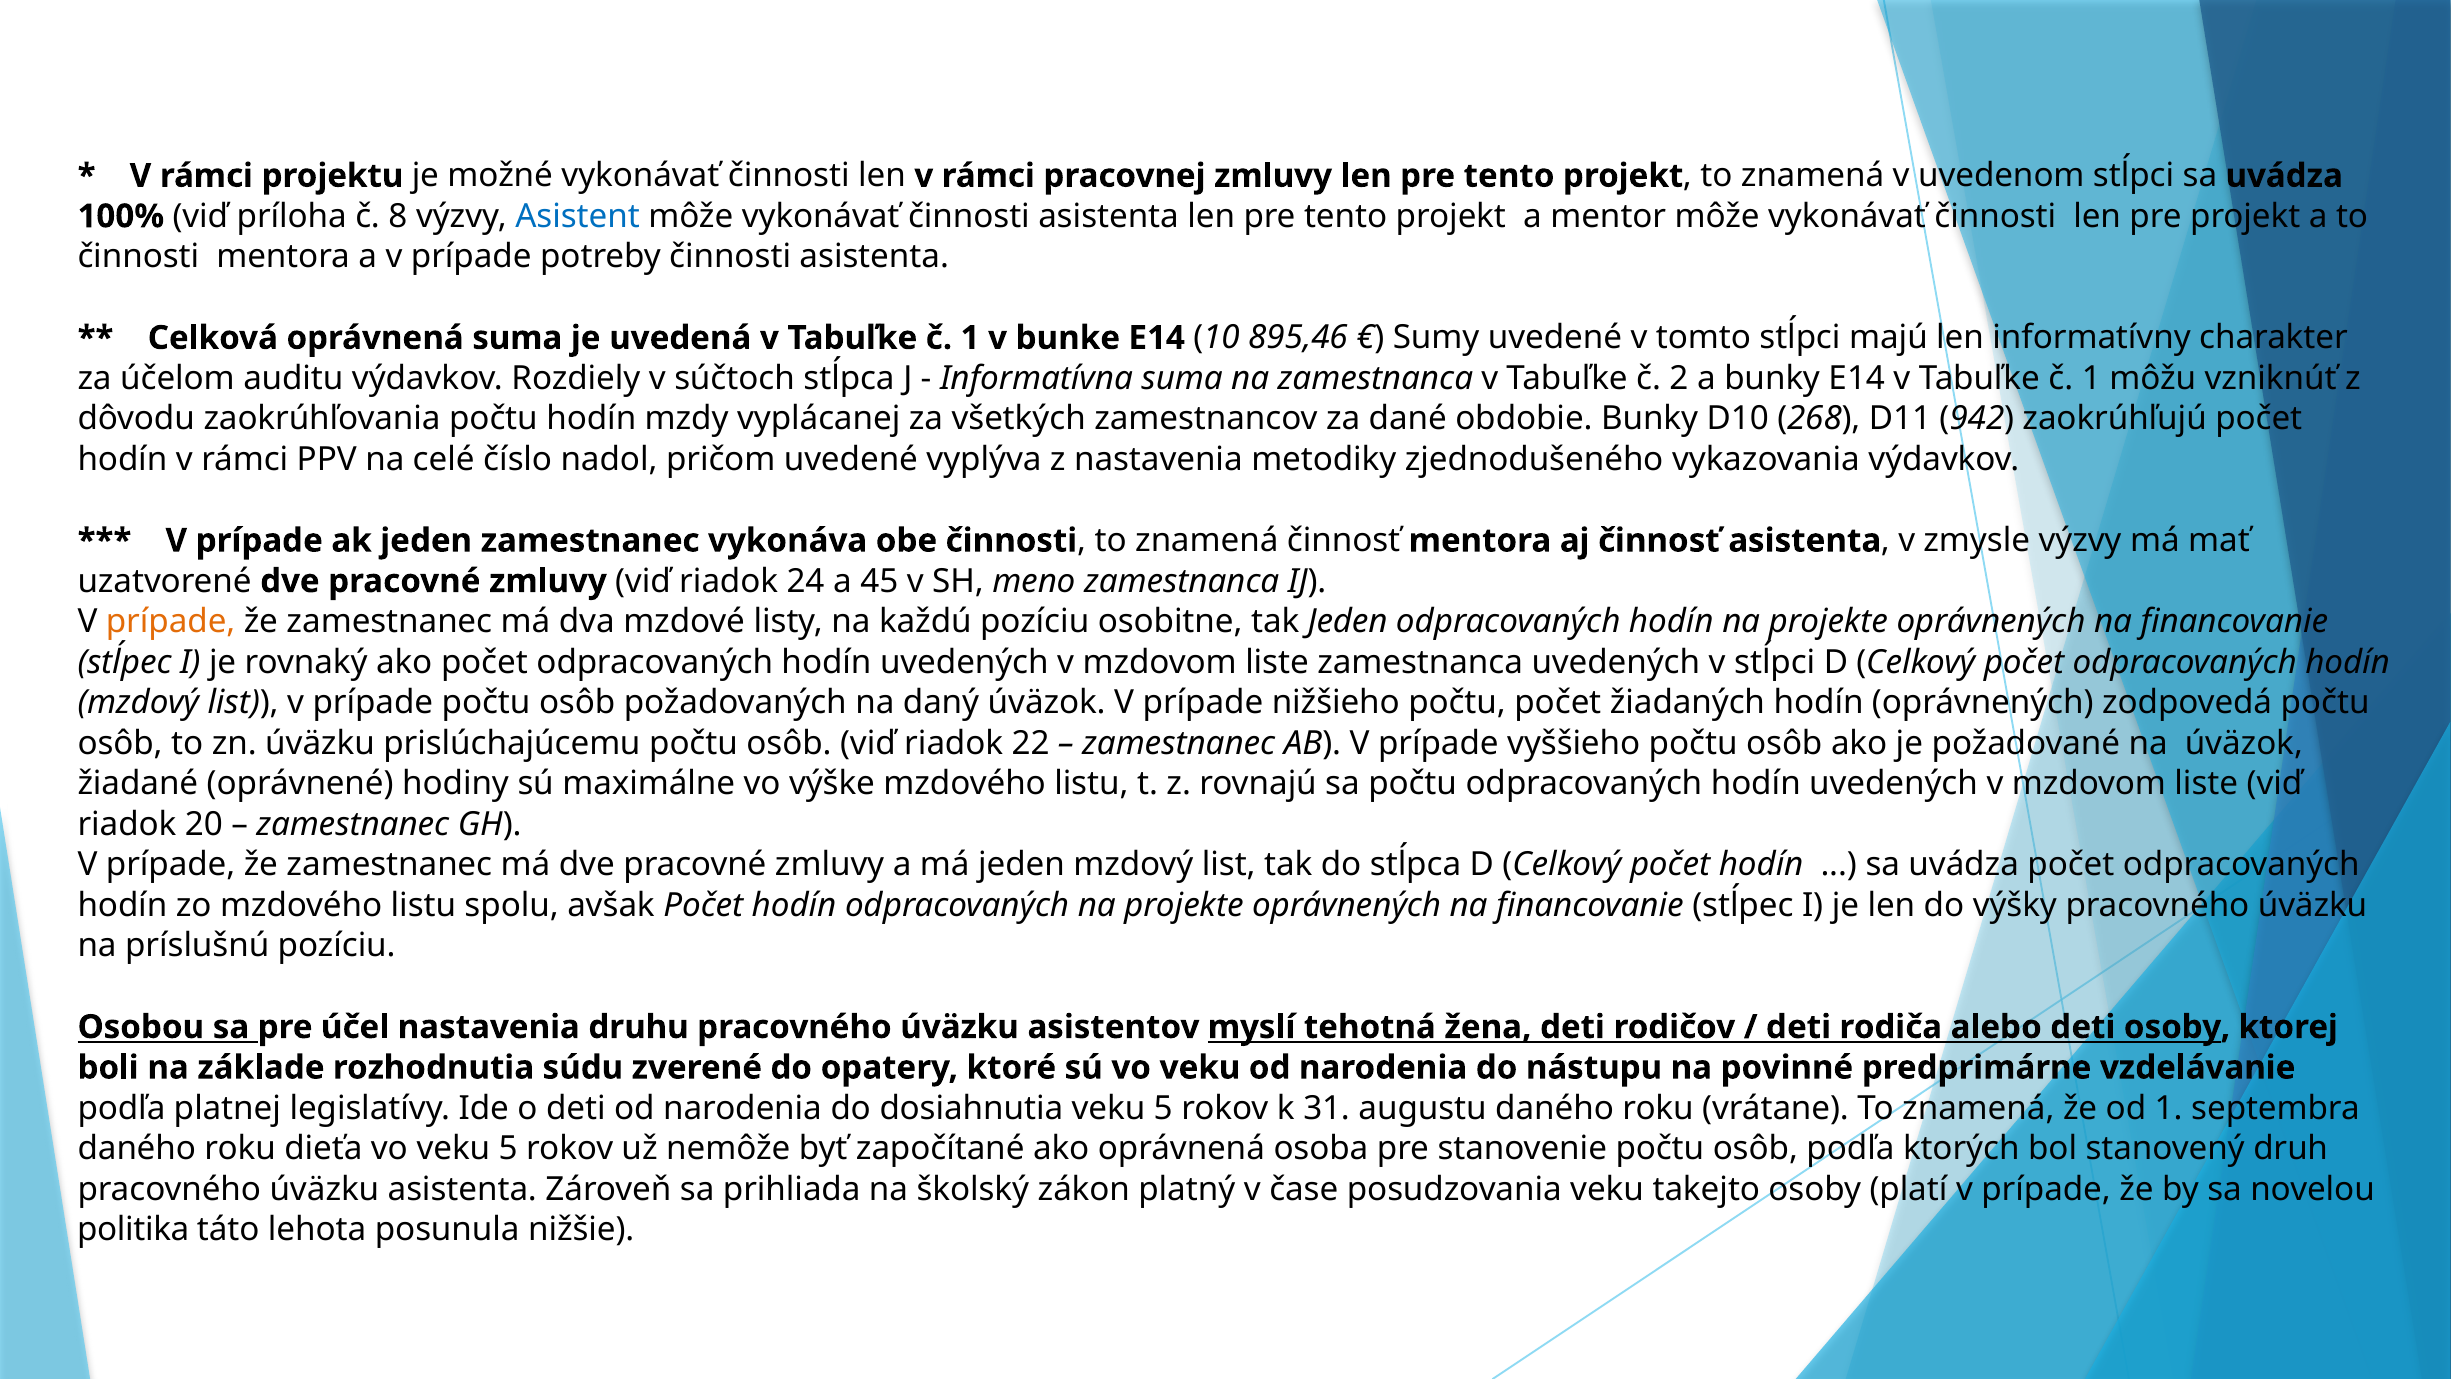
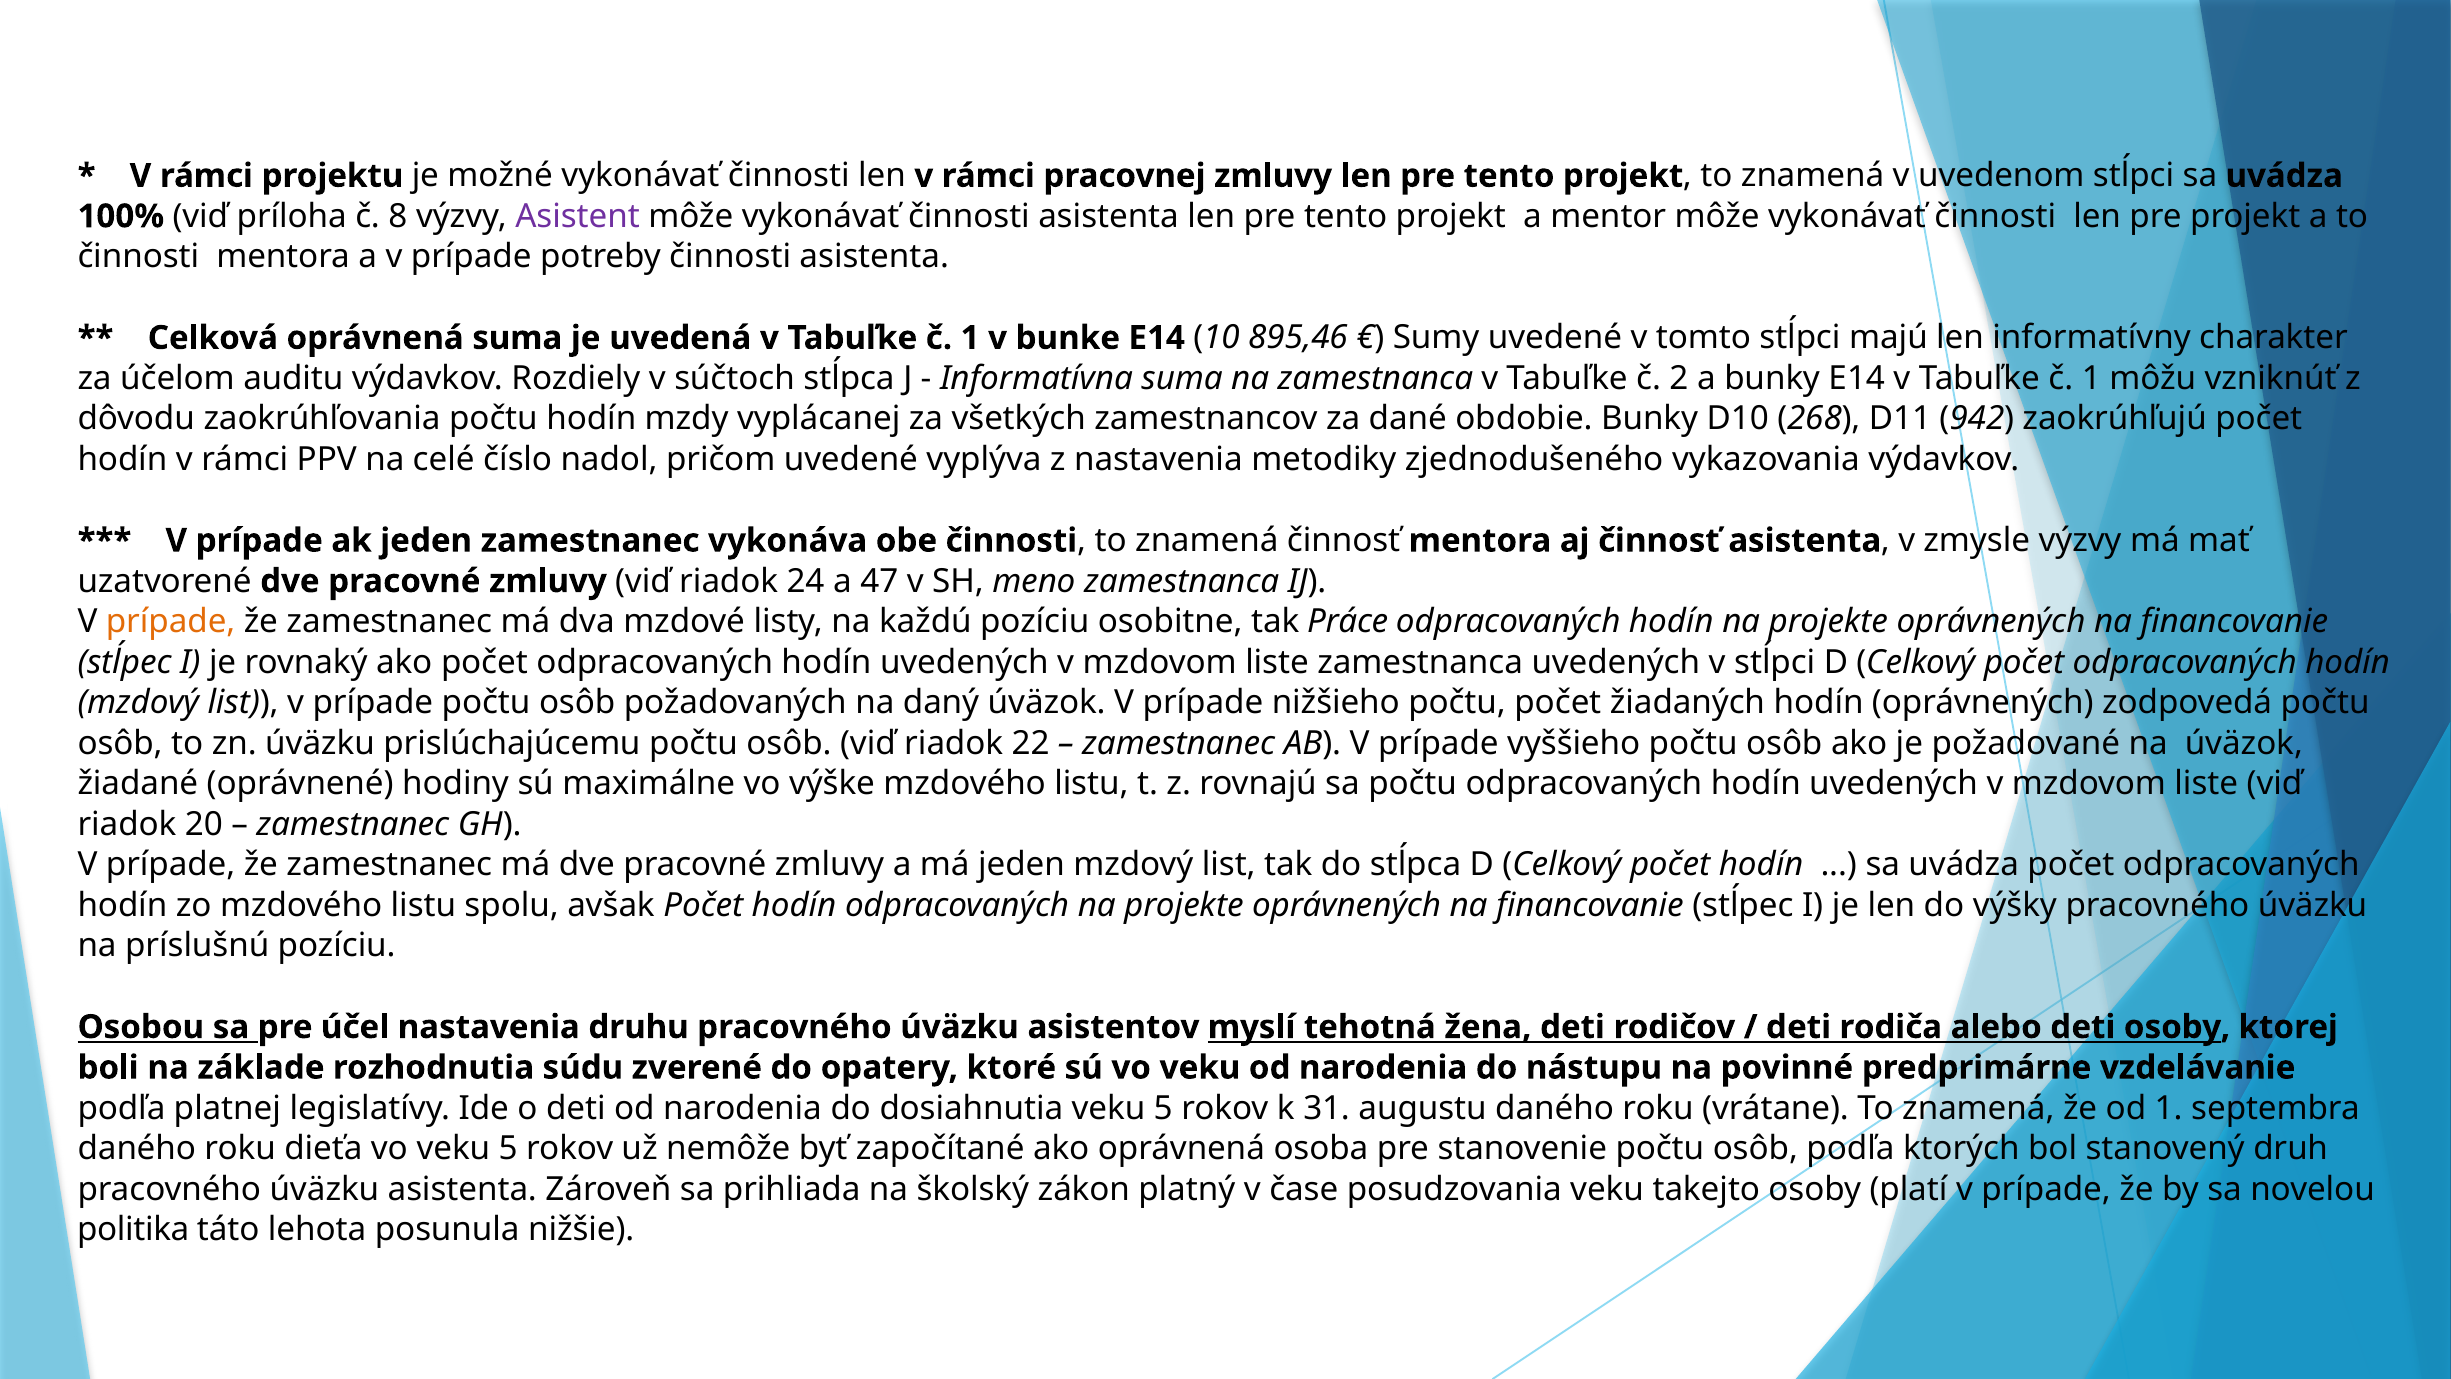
Asistent colour: blue -> purple
45: 45 -> 47
tak Jeden: Jeden -> Práce
